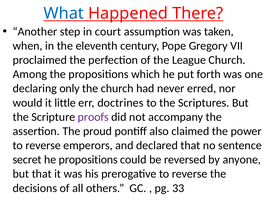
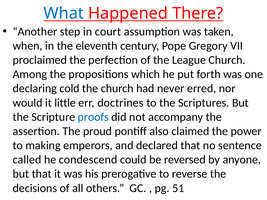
only: only -> cold
proofs colour: purple -> blue
reverse at (43, 146): reverse -> making
secret: secret -> called
he propositions: propositions -> condescend
33: 33 -> 51
